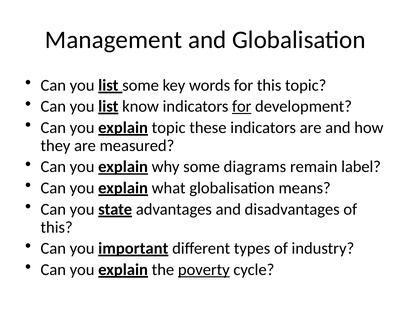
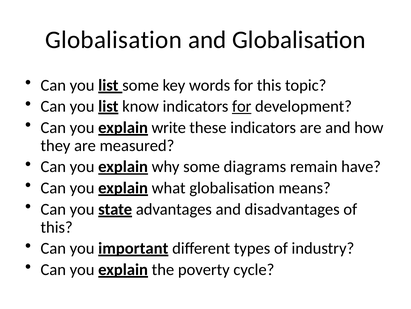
Management at (114, 40): Management -> Globalisation
explain topic: topic -> write
label: label -> have
poverty underline: present -> none
